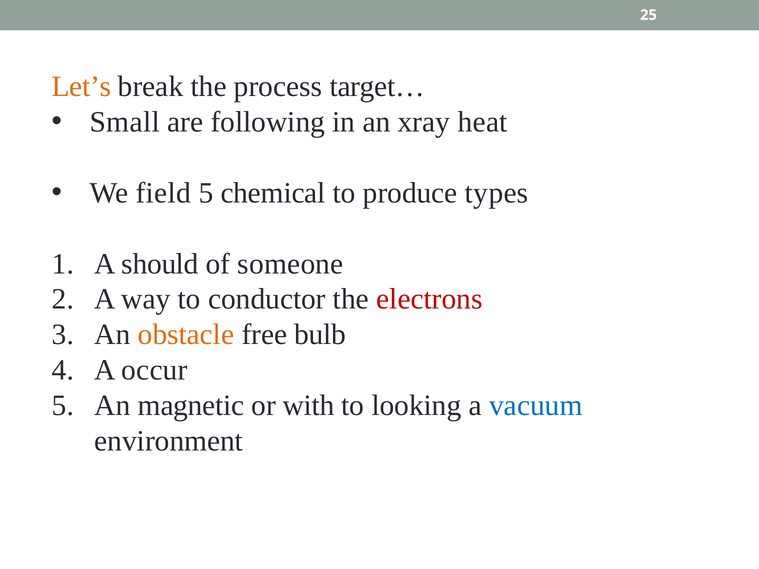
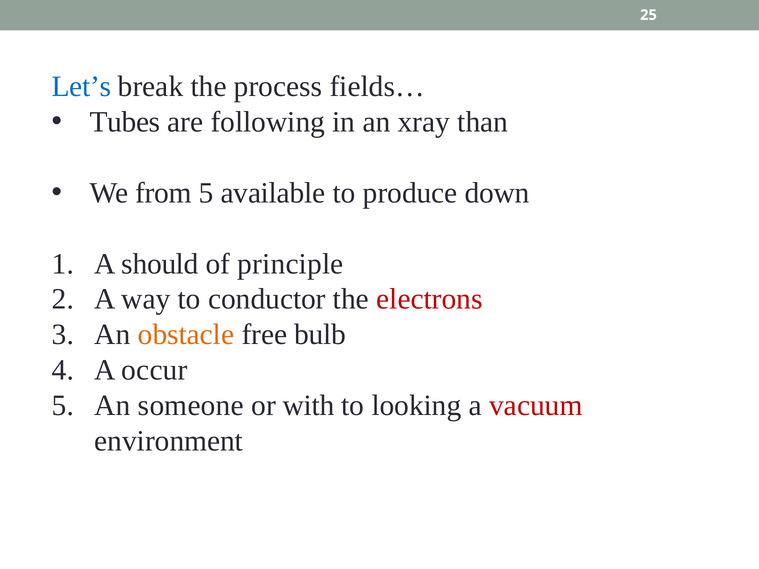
Let’s colour: orange -> blue
target…: target… -> fields…
Small: Small -> Tubes
heat: heat -> than
field: field -> from
chemical: chemical -> available
types: types -> down
someone: someone -> principle
magnetic: magnetic -> someone
vacuum colour: blue -> red
